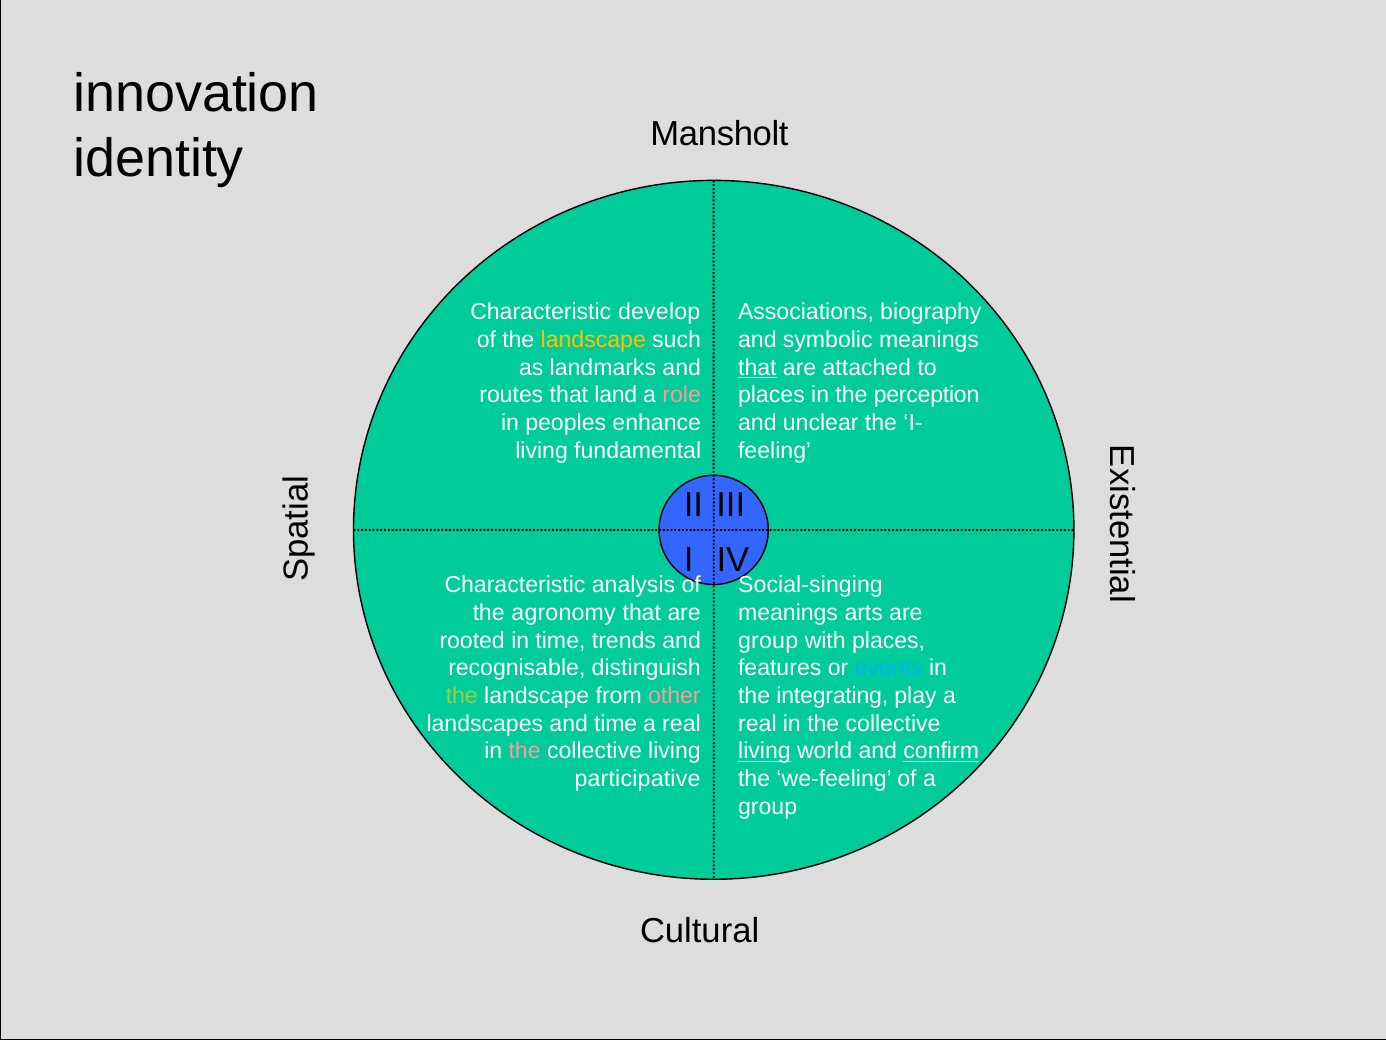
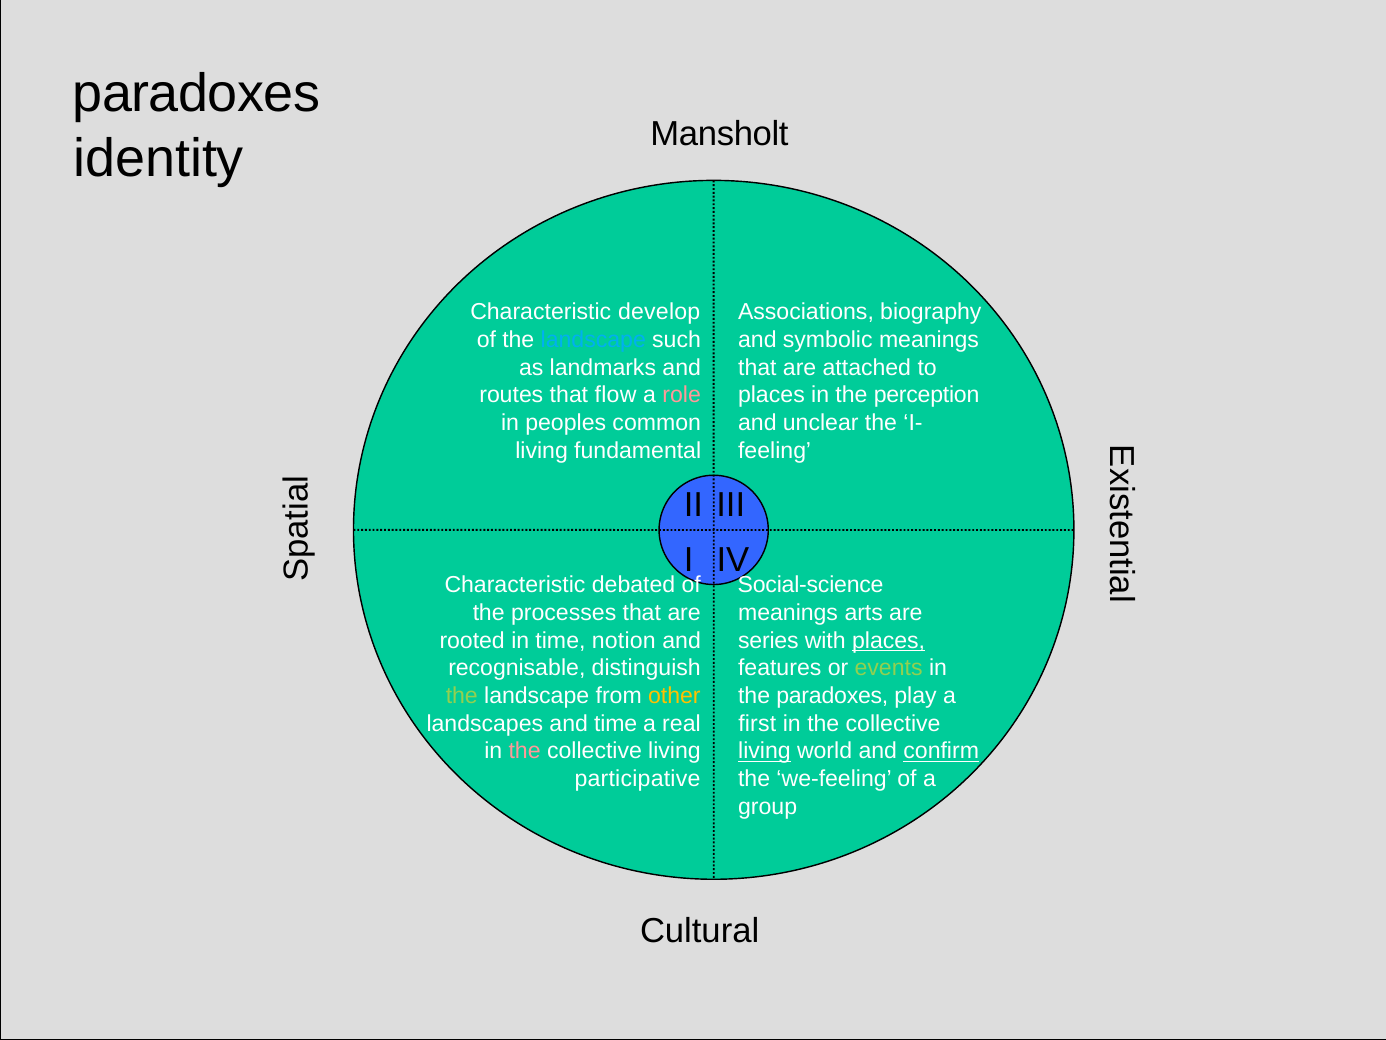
innovation at (196, 93): innovation -> paradoxes
landscape at (593, 340) colour: yellow -> light blue
that at (757, 367) underline: present -> none
land: land -> flow
enhance: enhance -> common
analysis: analysis -> debated
Social-singing: Social-singing -> Social-science
agronomy: agronomy -> processes
trends: trends -> notion
group at (768, 640): group -> series
places at (889, 640) underline: none -> present
events colour: light blue -> light green
other colour: pink -> yellow
the integrating: integrating -> paradoxes
real at (757, 723): real -> first
